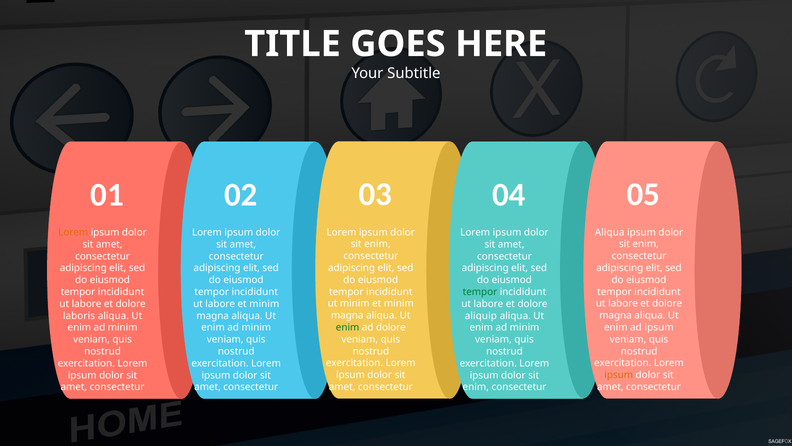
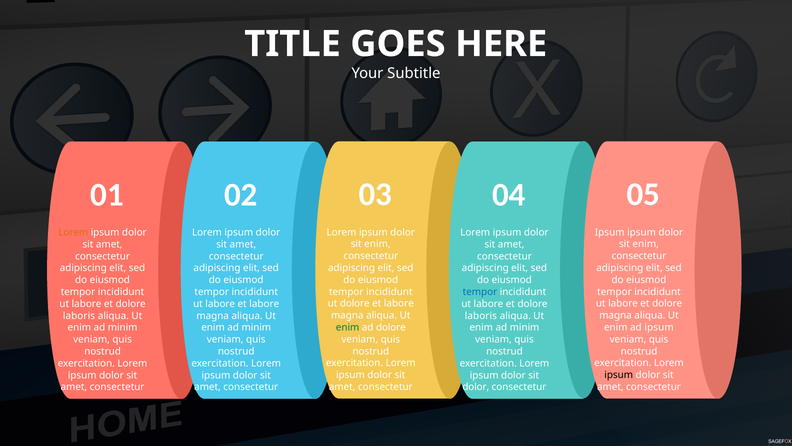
Aliqua at (610, 232): Aliqua -> Ipsum
tempor at (480, 292) colour: green -> blue
ut minim: minim -> dolore
minim at (399, 303): minim -> labore
labore et minim: minim -> labore
aliquip at (481, 315): aliquip -> laboris
ipsum at (619, 375) colour: orange -> black
enim at (476, 387): enim -> dolor
